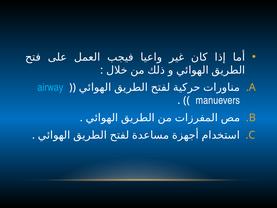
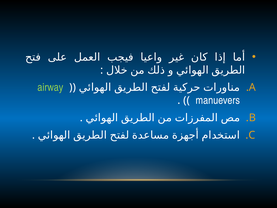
airway colour: light blue -> light green
